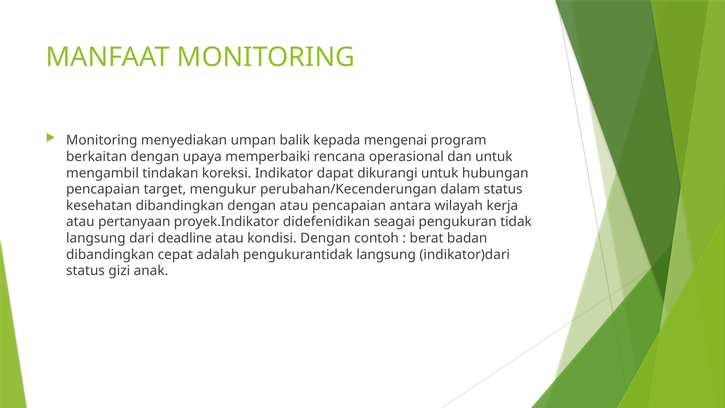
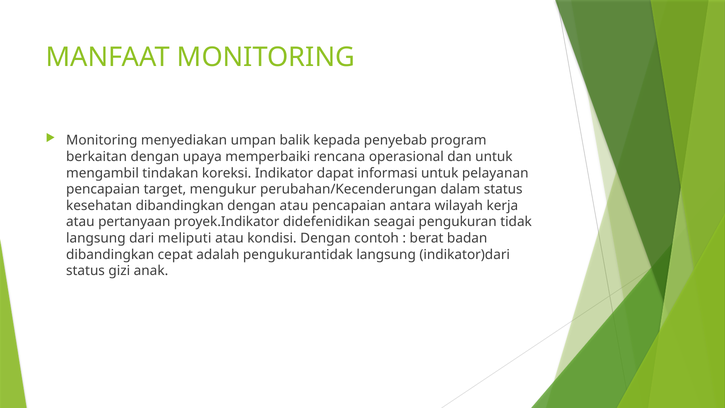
mengenai: mengenai -> penyebab
dikurangi: dikurangi -> informasi
hubungan: hubungan -> pelayanan
deadline: deadline -> meliputi
